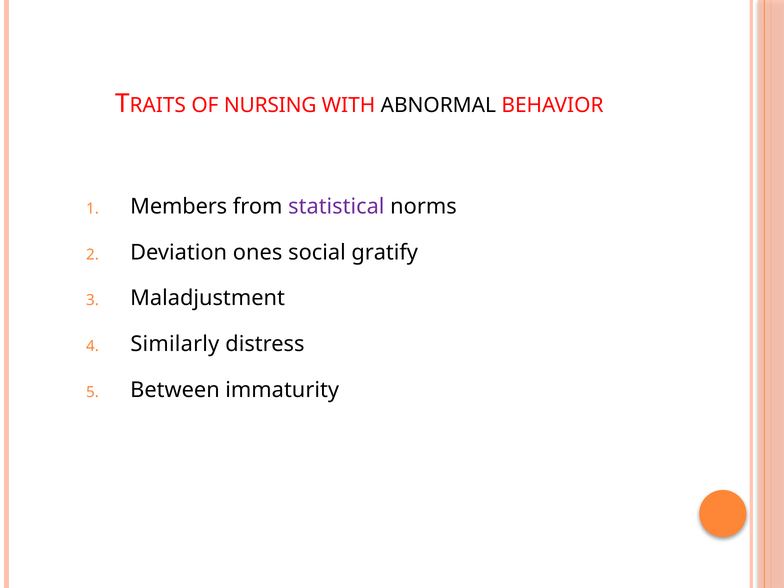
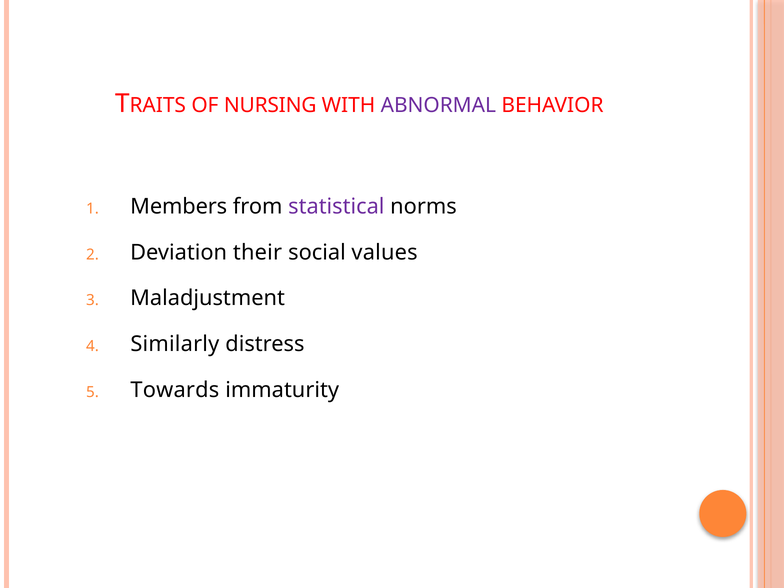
ABNORMAL colour: black -> purple
ones: ones -> their
gratify: gratify -> values
Between: Between -> Towards
